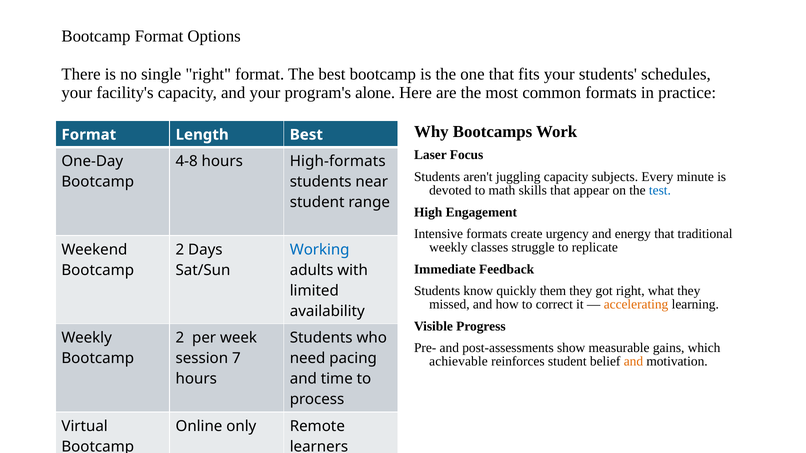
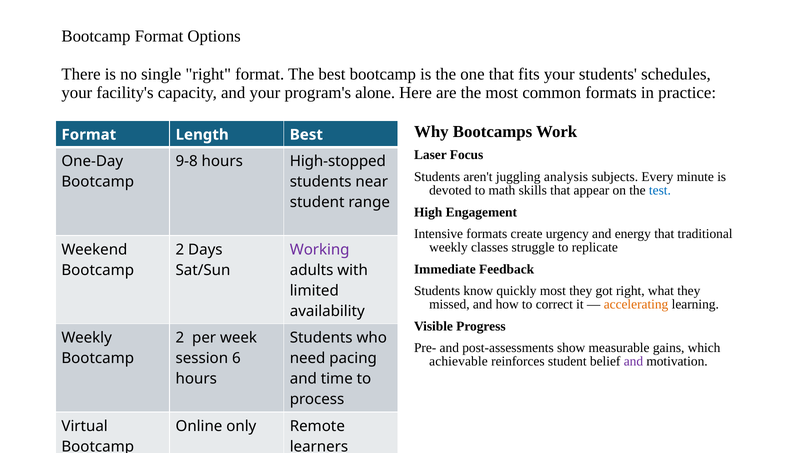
4-8: 4-8 -> 9-8
High-formats: High-formats -> High-stopped
juggling capacity: capacity -> analysis
Working colour: blue -> purple
quickly them: them -> most
7: 7 -> 6
and at (633, 362) colour: orange -> purple
